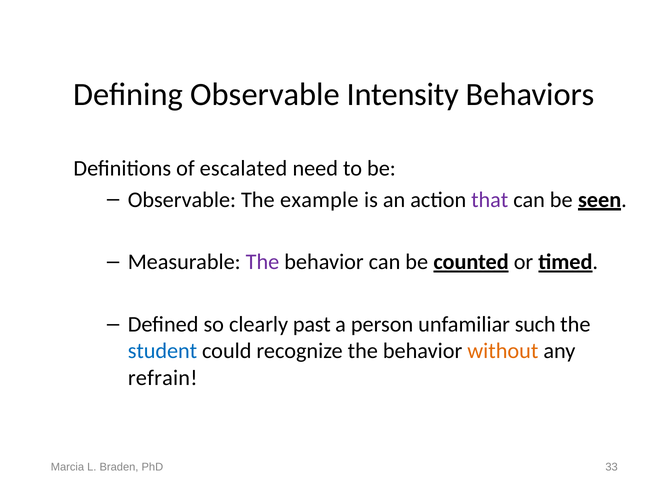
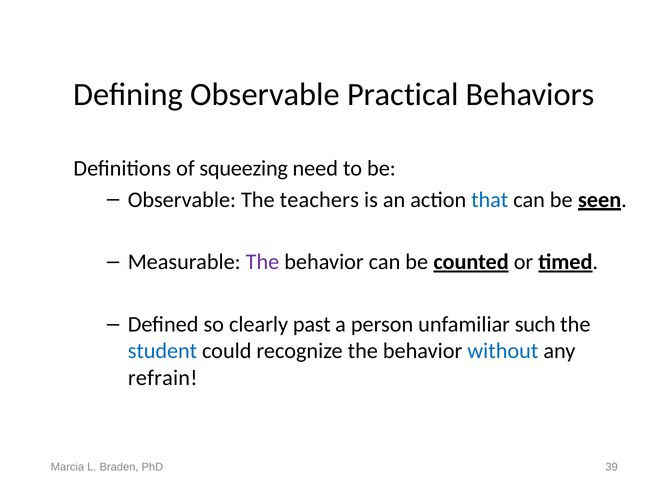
Intensity: Intensity -> Practical
escalated: escalated -> squeezing
example: example -> teachers
that colour: purple -> blue
without colour: orange -> blue
33: 33 -> 39
